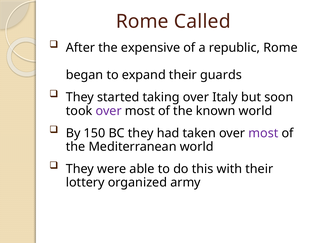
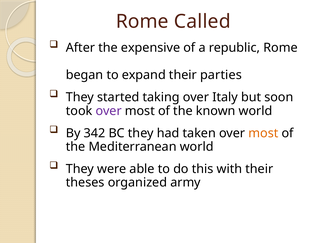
guards: guards -> parties
150: 150 -> 342
most at (263, 133) colour: purple -> orange
lottery: lottery -> theses
